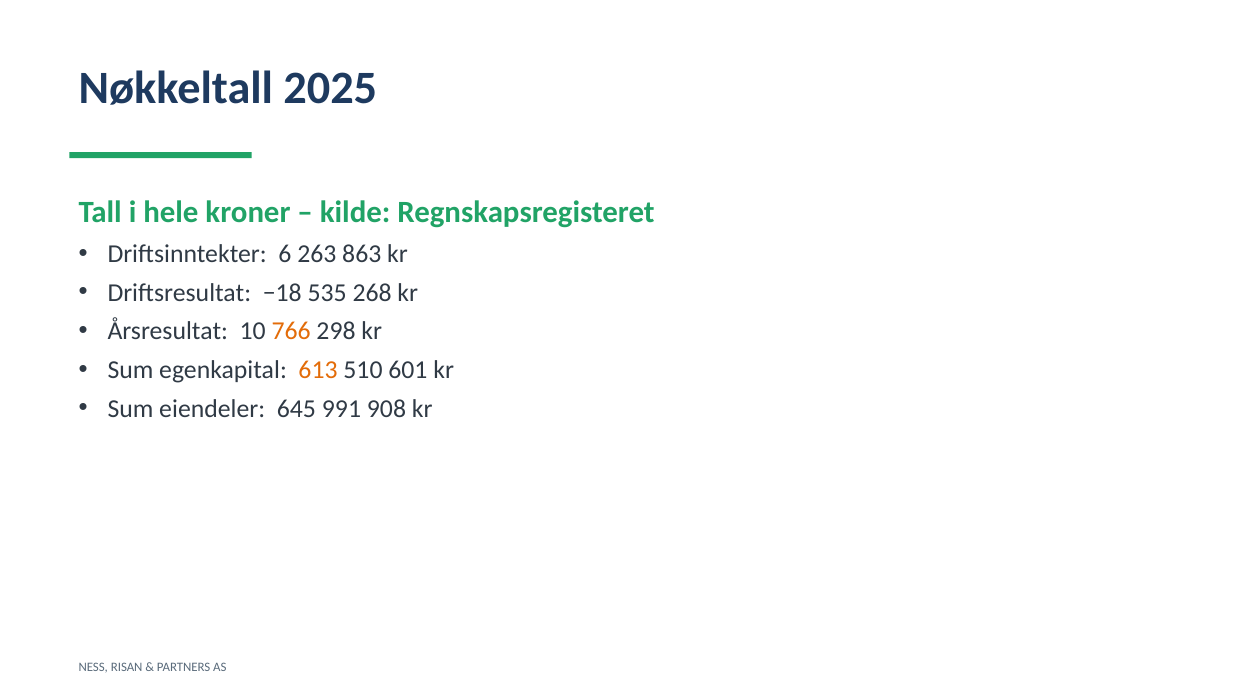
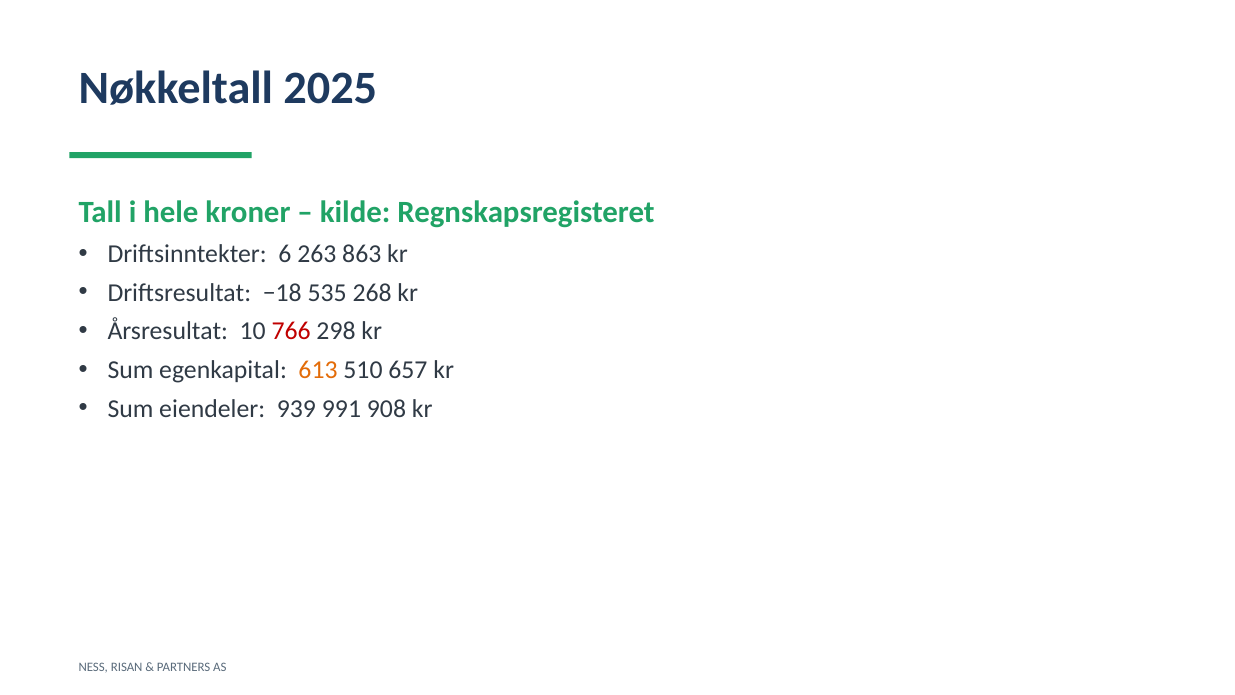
766 colour: orange -> red
601: 601 -> 657
645: 645 -> 939
